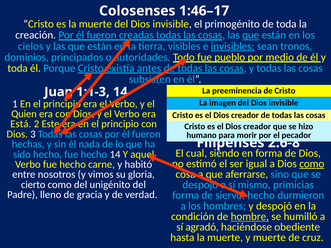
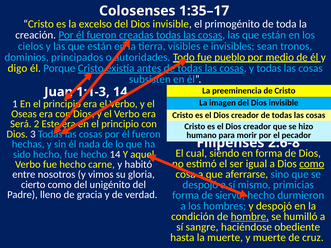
1:46–17: 1:46–17 -> 1:35–17
es la muerte: muerte -> excelso
que at (251, 35) underline: present -> none
invisibles underline: present -> none
toda at (18, 68): toda -> digo
Quien: Quien -> Oseas
Está: Está -> Será
agradó: agradó -> sangre
